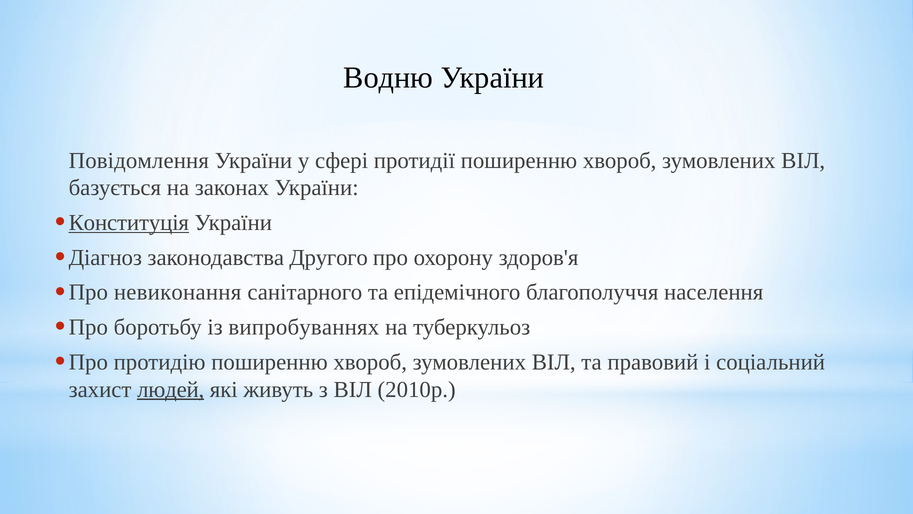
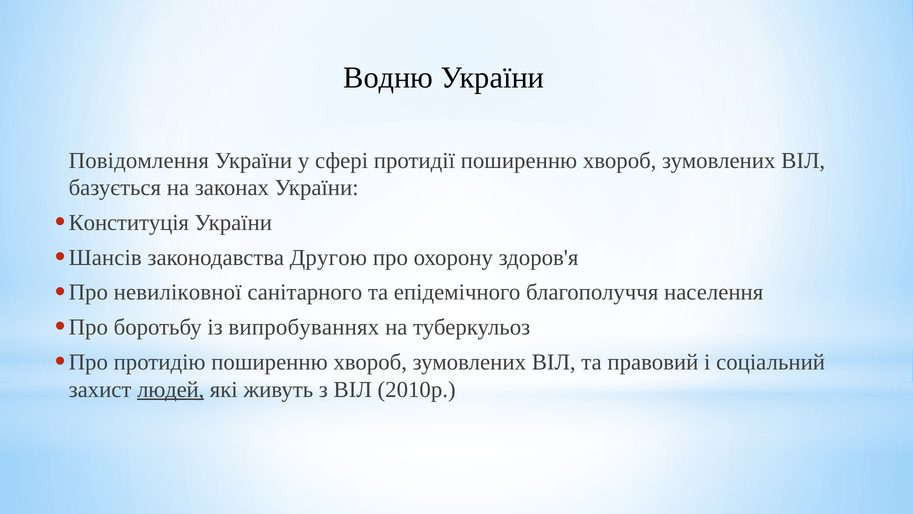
Конституція underline: present -> none
Діагноз: Діагноз -> Шансів
Другого: Другого -> Другою
невиконання: невиконання -> невиліковної
